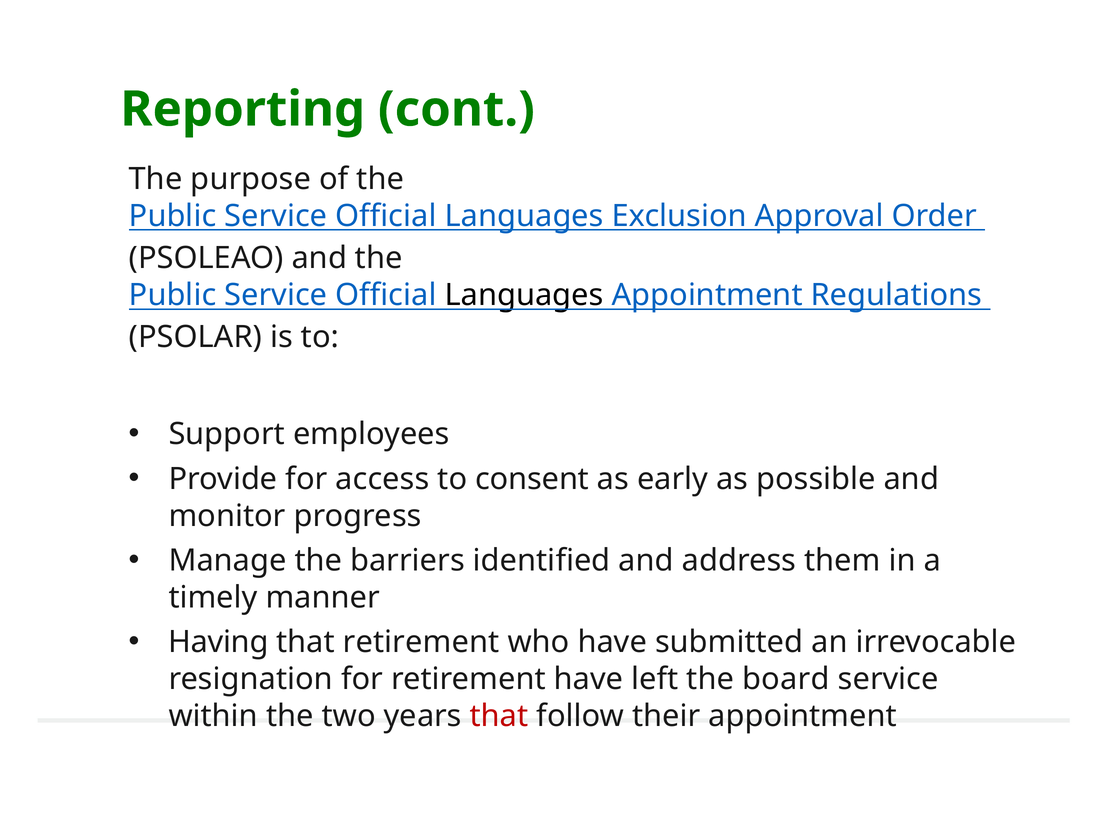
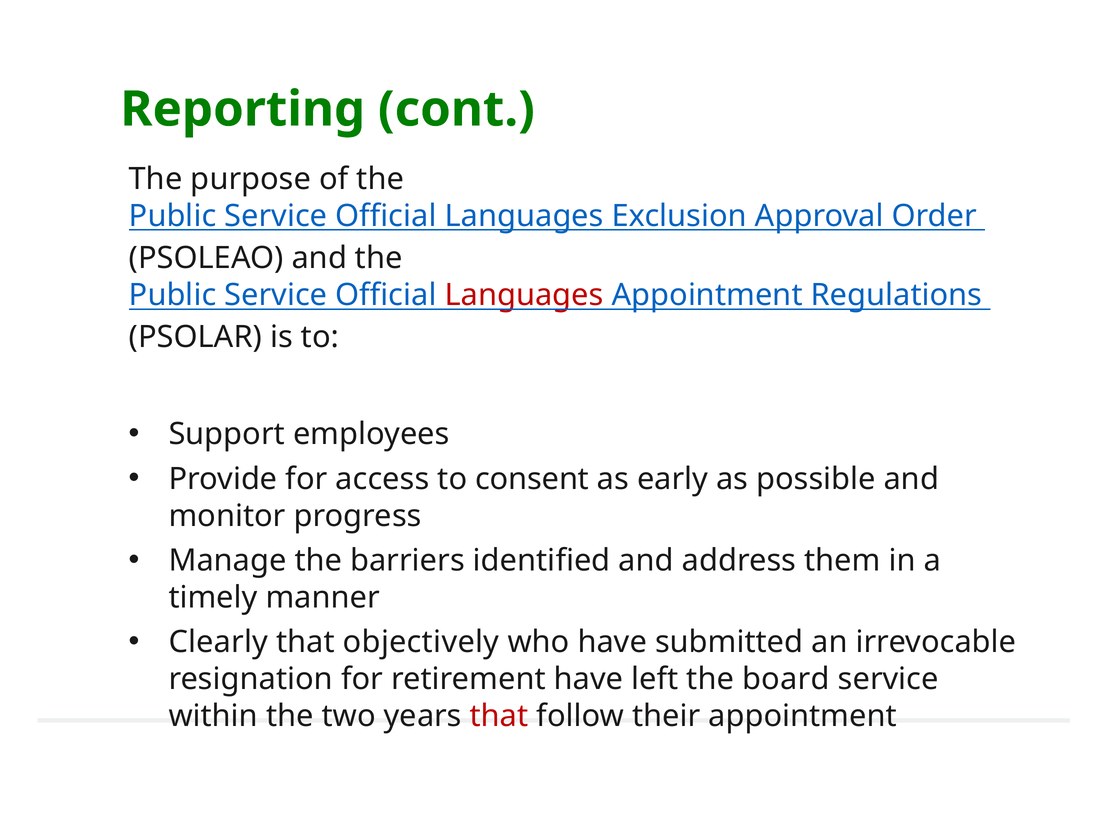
Languages at (524, 295) colour: black -> red
Having: Having -> Clearly
that retirement: retirement -> objectively
